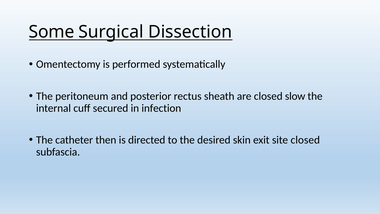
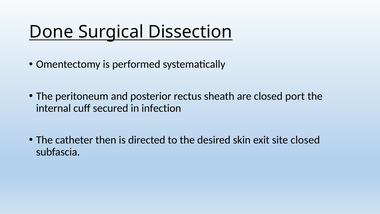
Some: Some -> Done
slow: slow -> port
